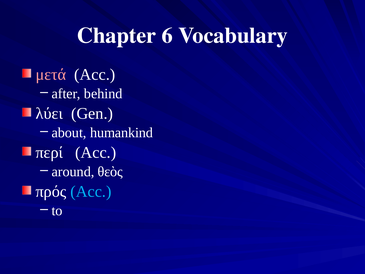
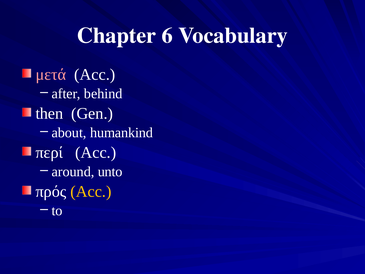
λύει: λύει -> then
θεὸς: θεὸς -> unto
Acc at (91, 191) colour: light blue -> yellow
